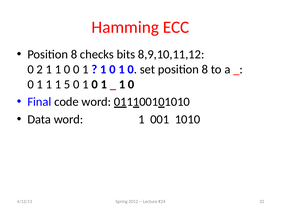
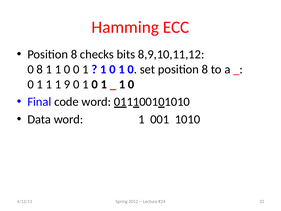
0 2: 2 -> 8
5: 5 -> 9
